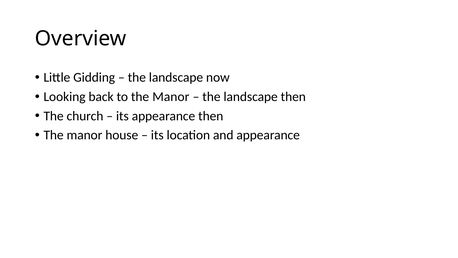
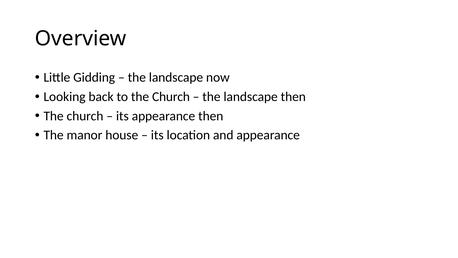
to the Manor: Manor -> Church
